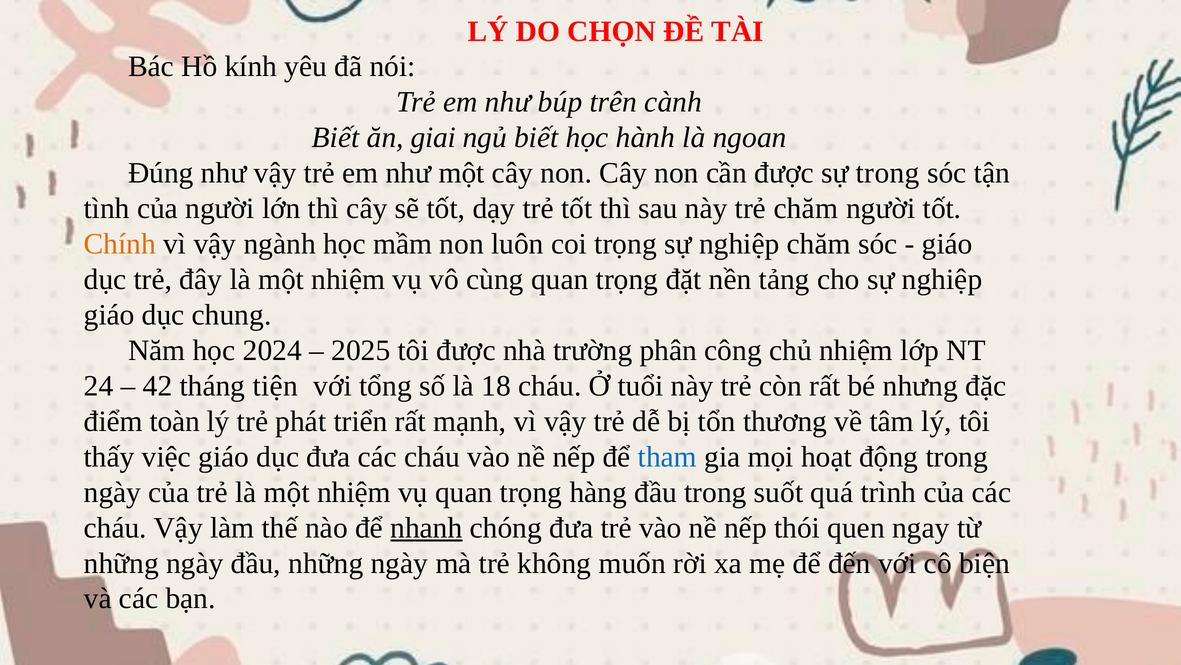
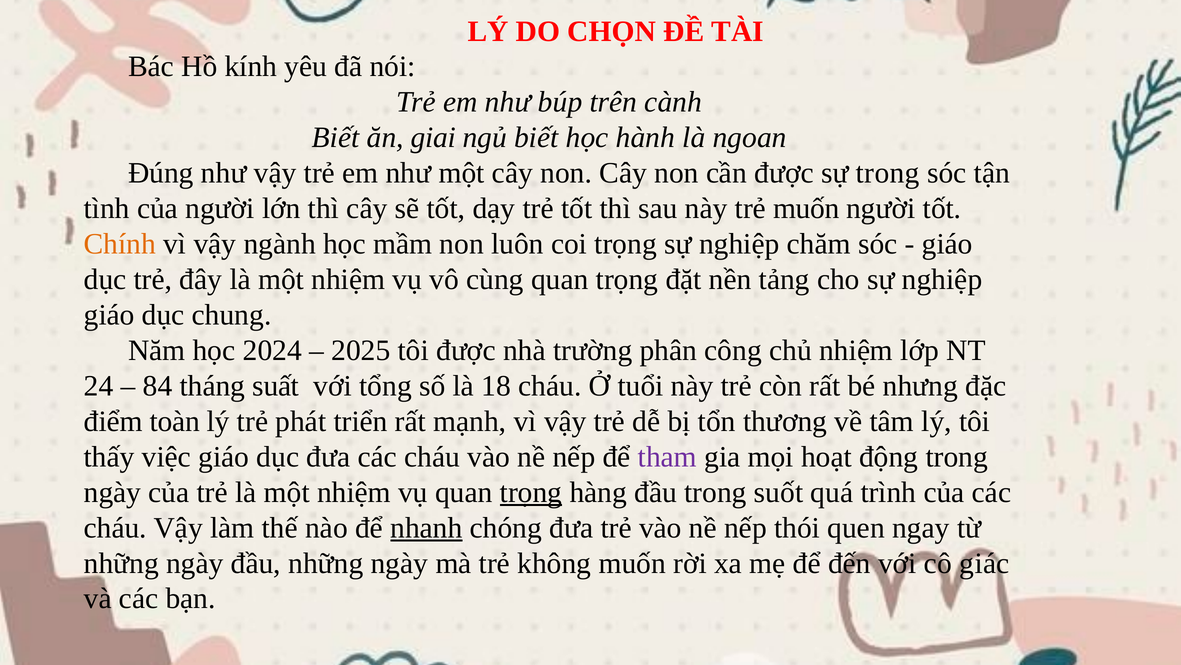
trẻ chăm: chăm -> muốn
42: 42 -> 84
tiện: tiện -> suất
tham colour: blue -> purple
trọng at (531, 492) underline: none -> present
biện: biện -> giác
